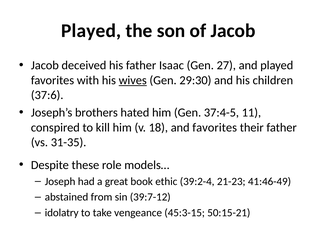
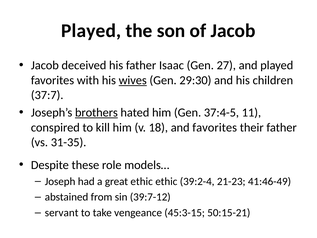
37:6: 37:6 -> 37:7
brothers underline: none -> present
great book: book -> ethic
idolatry: idolatry -> servant
